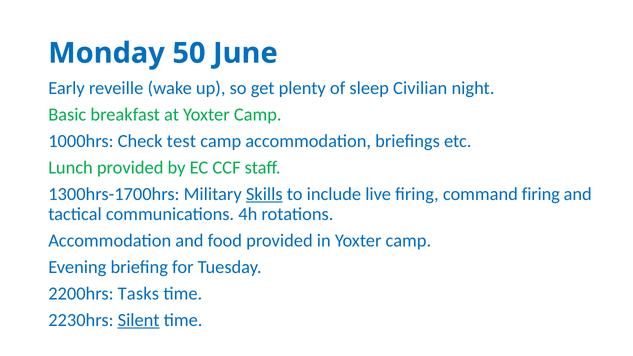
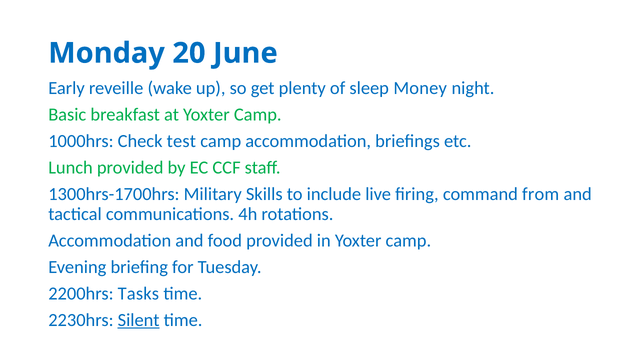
50: 50 -> 20
Civilian: Civilian -> Money
Skills underline: present -> none
command firing: firing -> from
